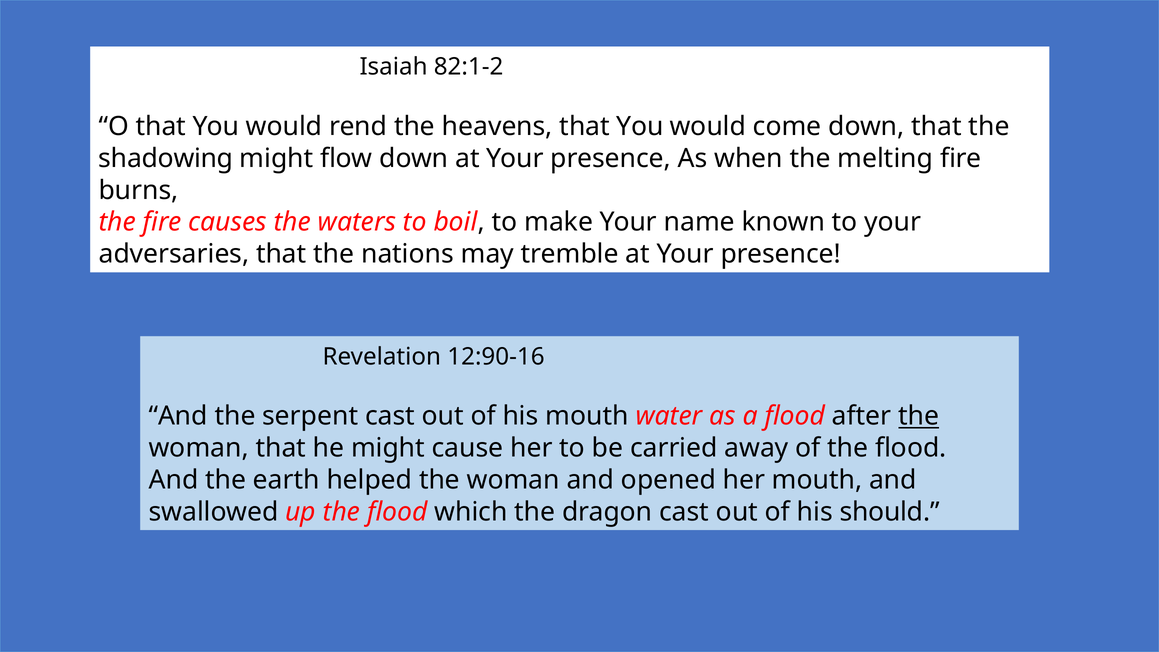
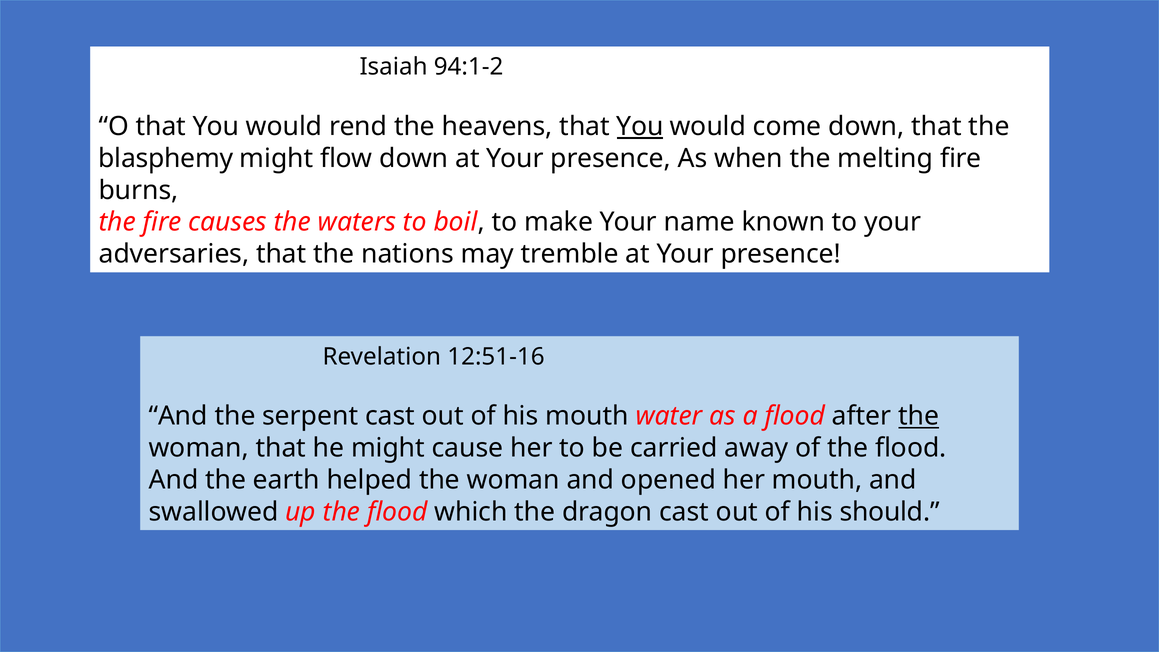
82:1-2: 82:1-2 -> 94:1-2
You at (640, 127) underline: none -> present
shadowing: shadowing -> blasphemy
12:90-16: 12:90-16 -> 12:51-16
